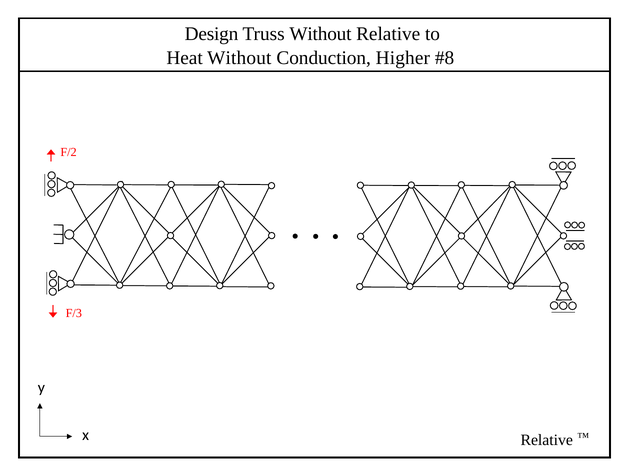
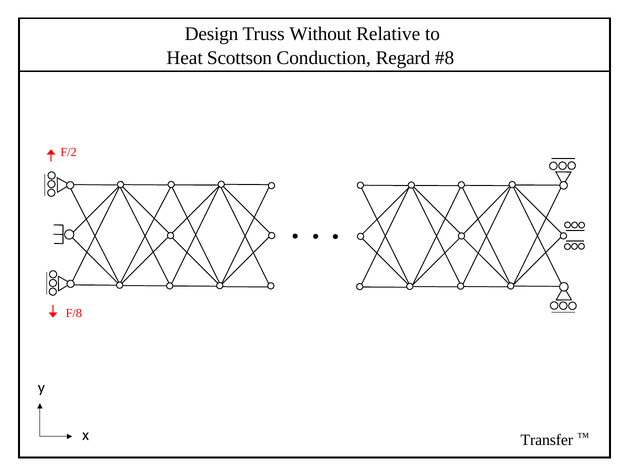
Heat Without: Without -> Scottson
Higher: Higher -> Regard
F/3: F/3 -> F/8
Relative at (547, 440): Relative -> Transfer
